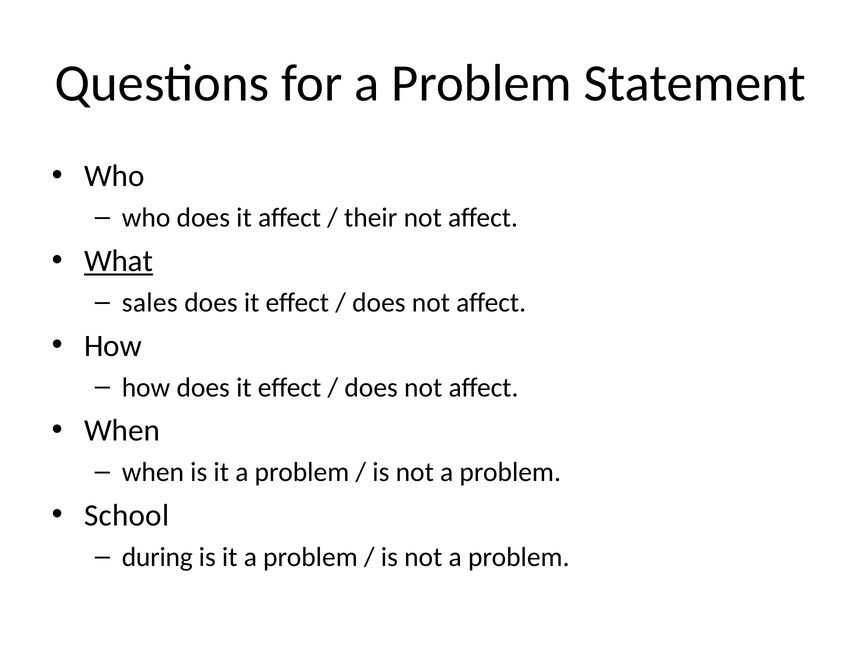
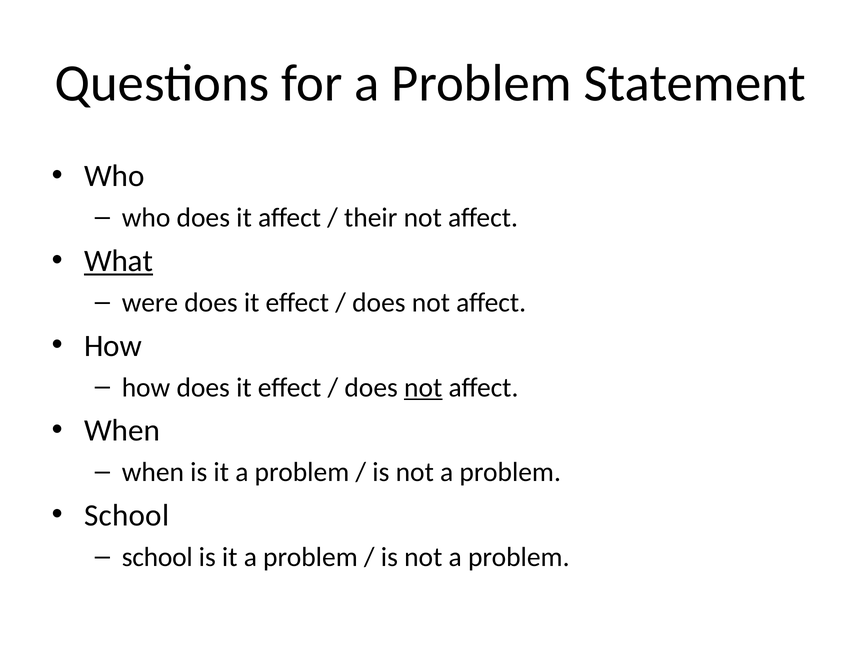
sales: sales -> were
not at (423, 387) underline: none -> present
during at (157, 557): during -> school
